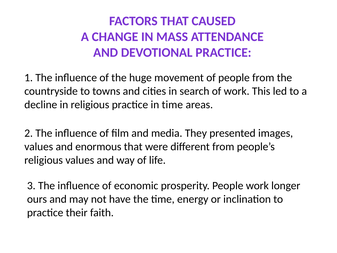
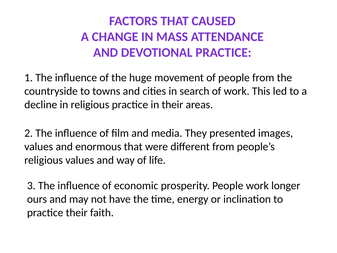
in time: time -> their
